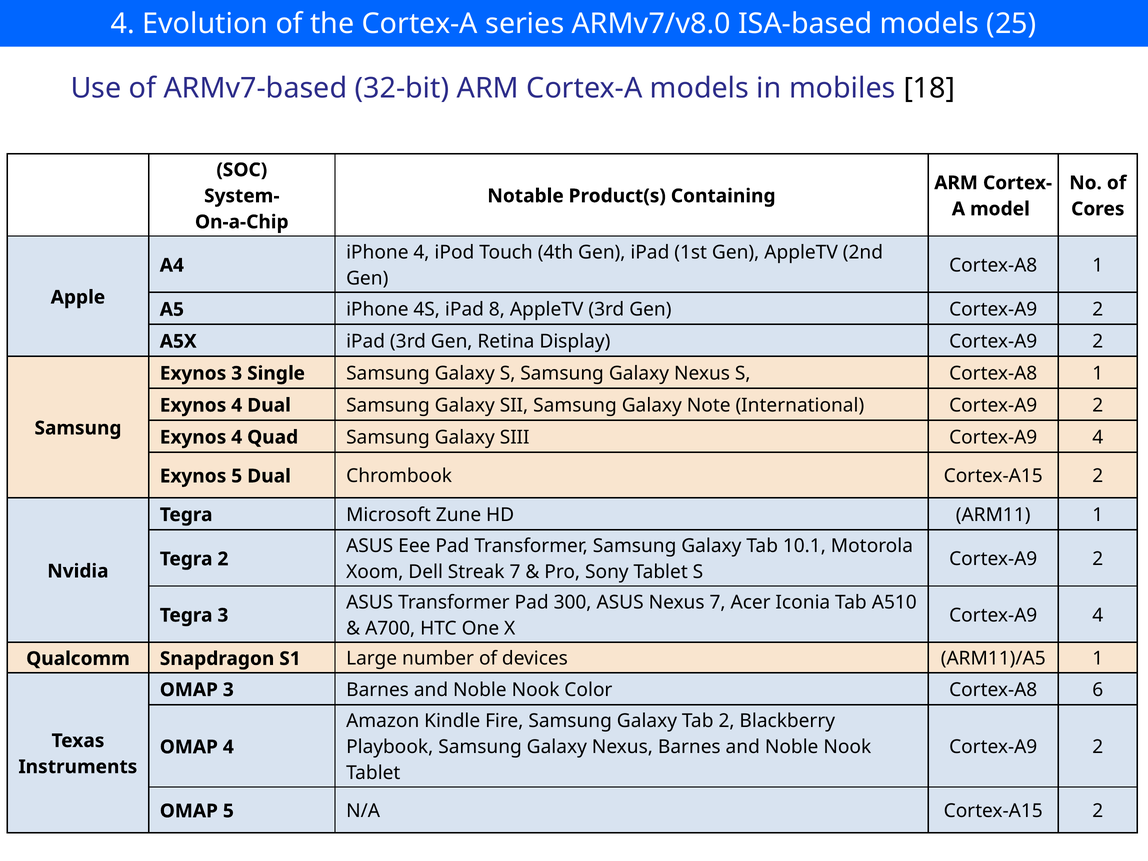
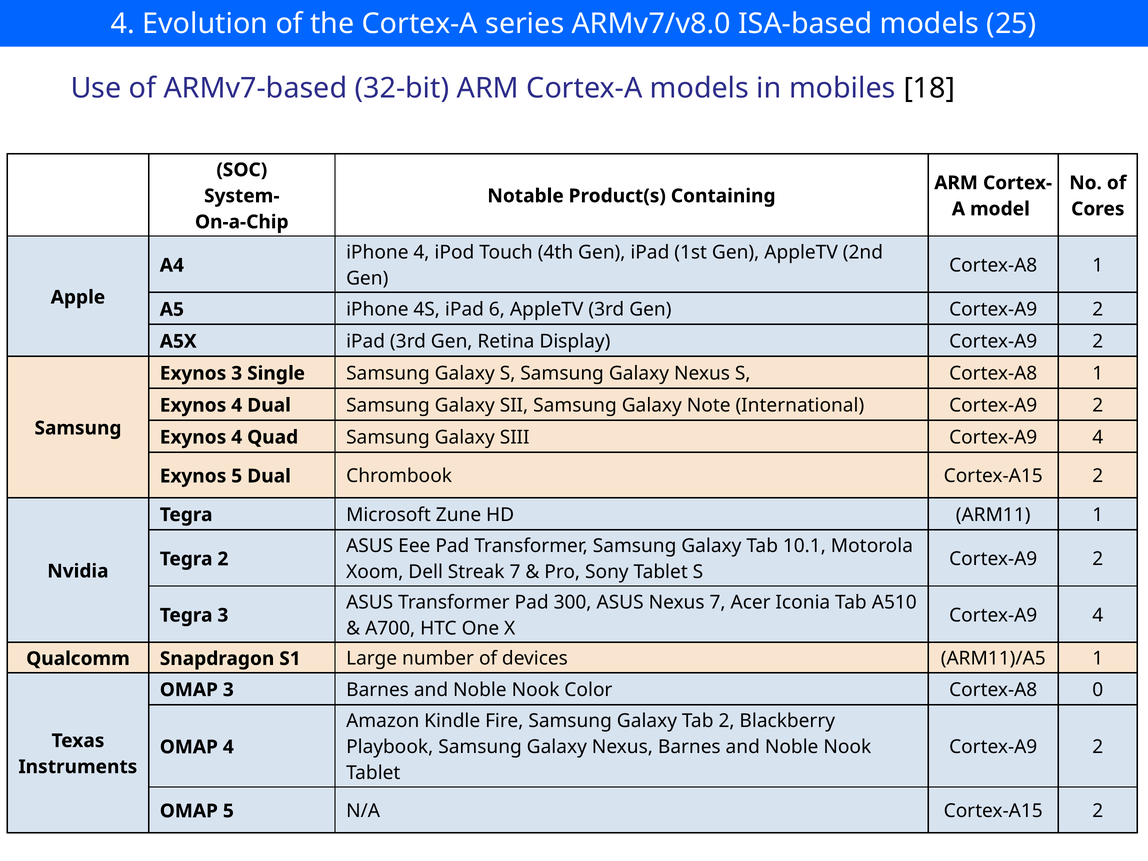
8: 8 -> 6
6: 6 -> 0
